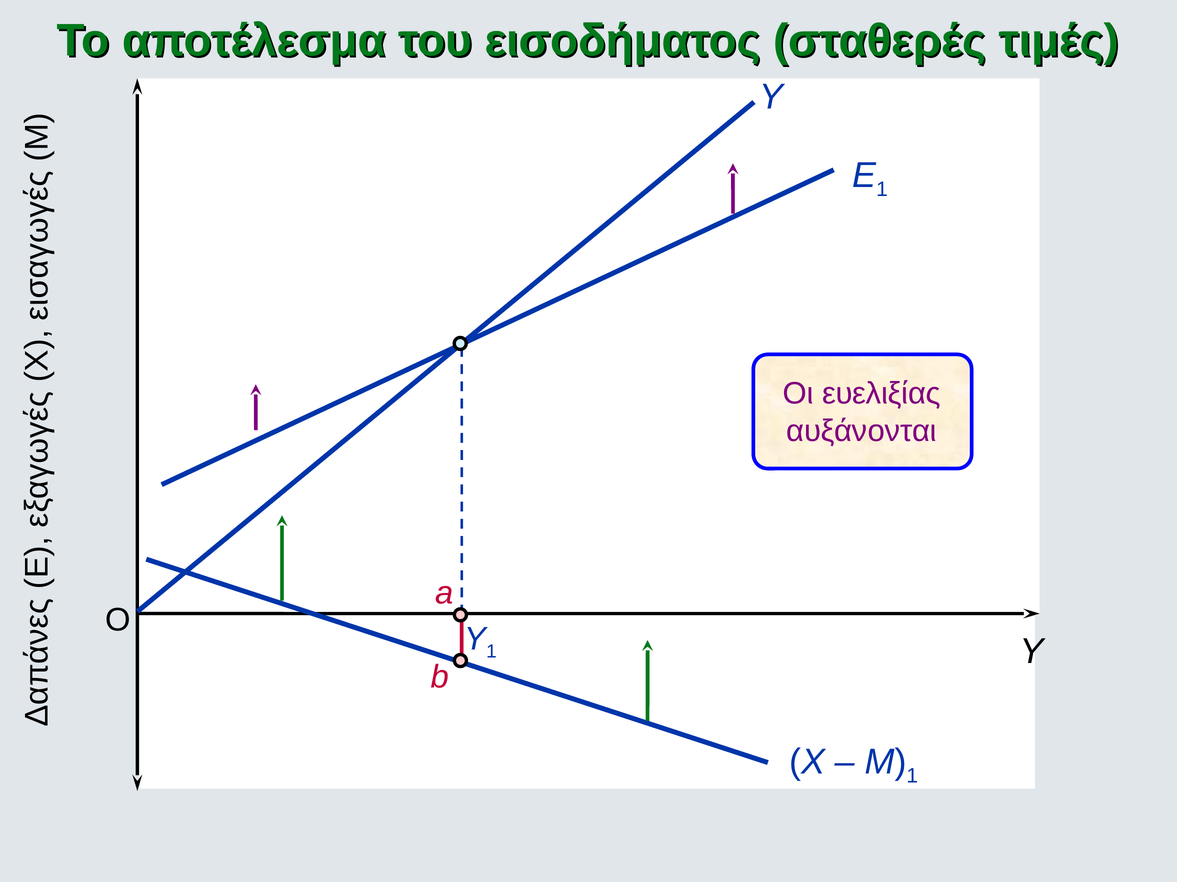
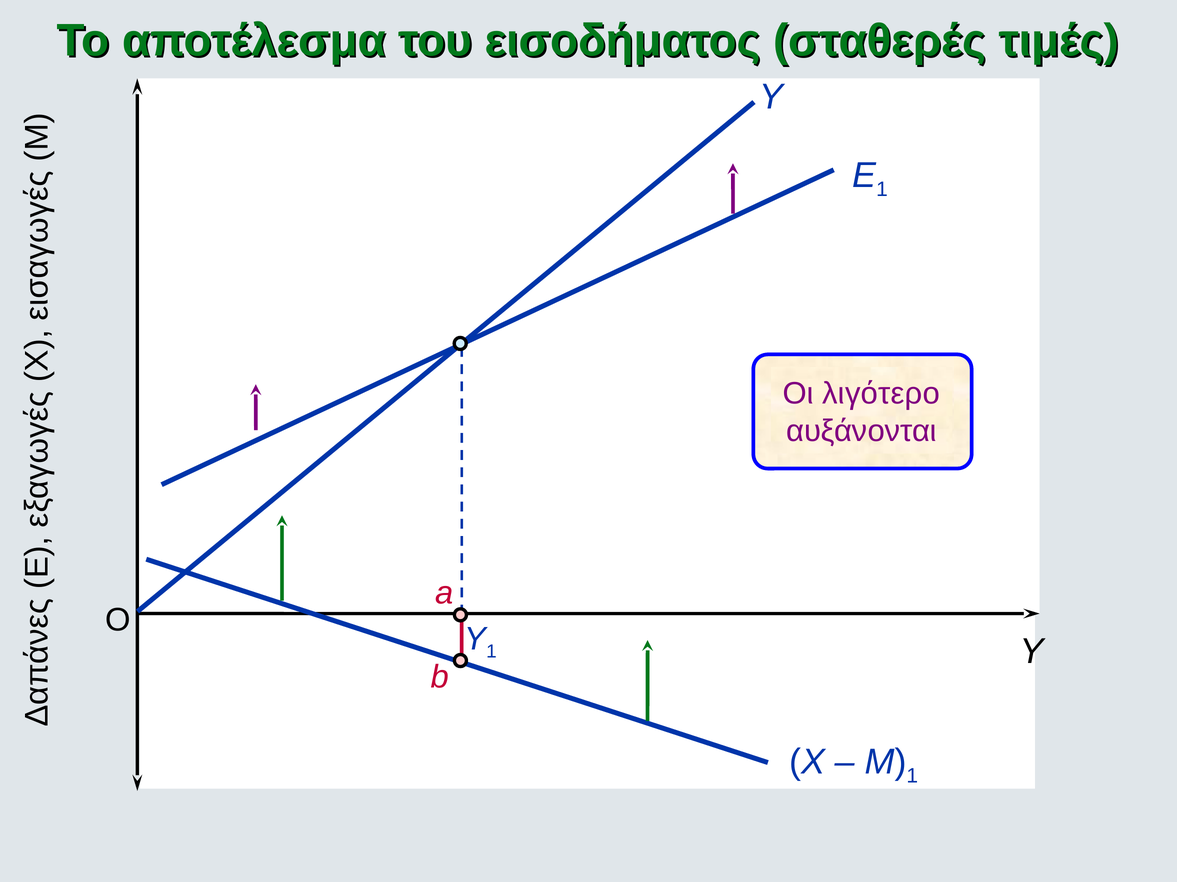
ευελιξίας: ευελιξίας -> λιγότερο
